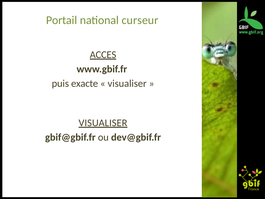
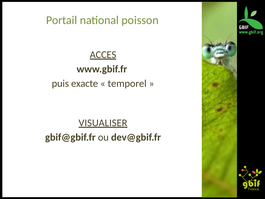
curseur: curseur -> poisson
visualiser at (127, 83): visualiser -> temporel
